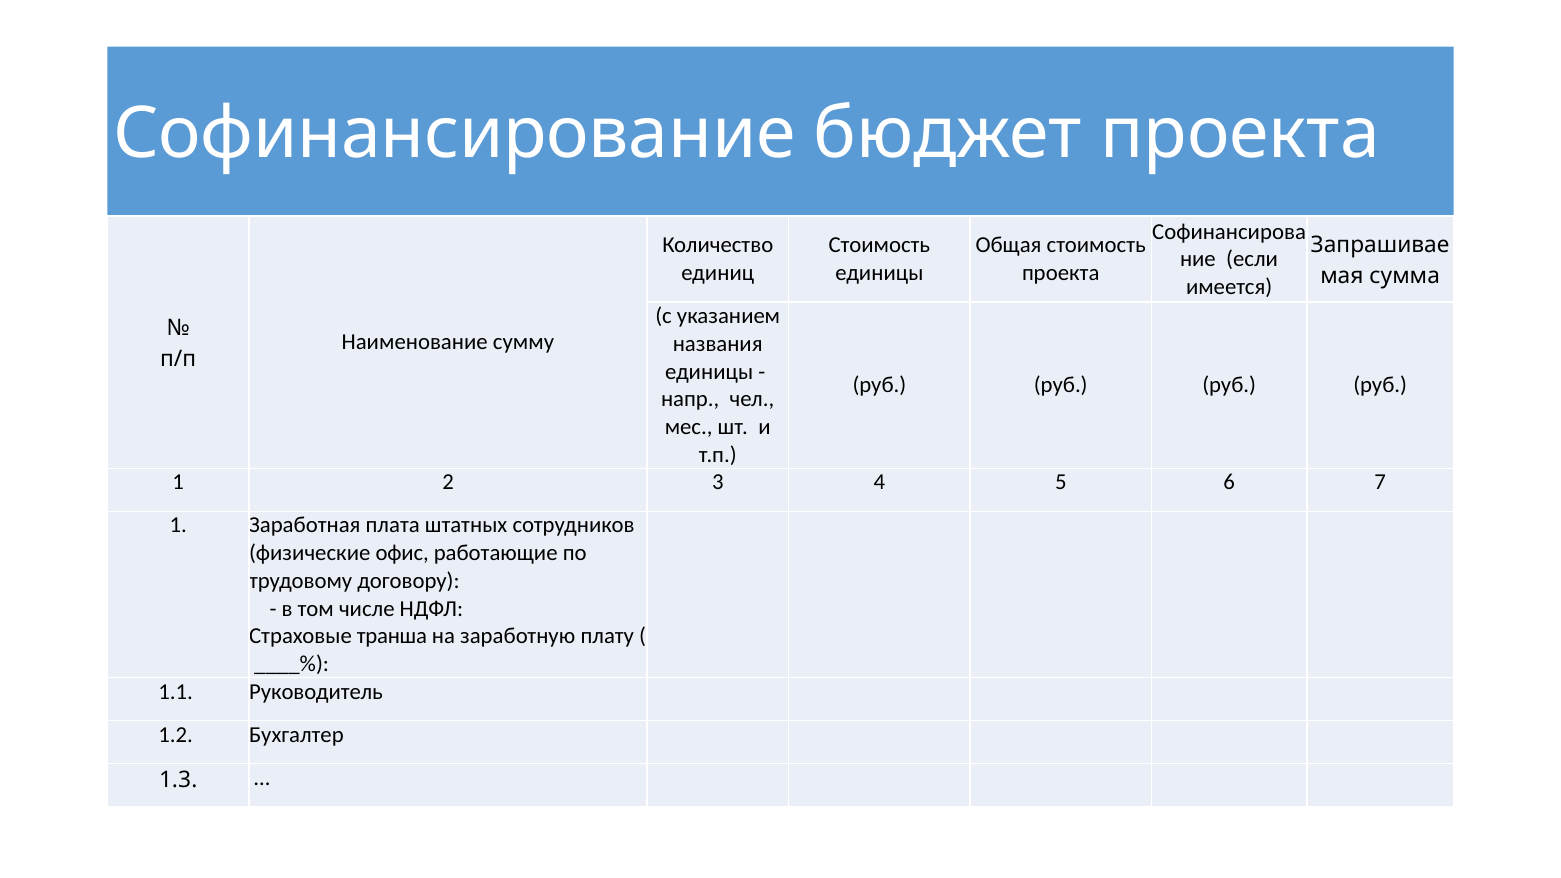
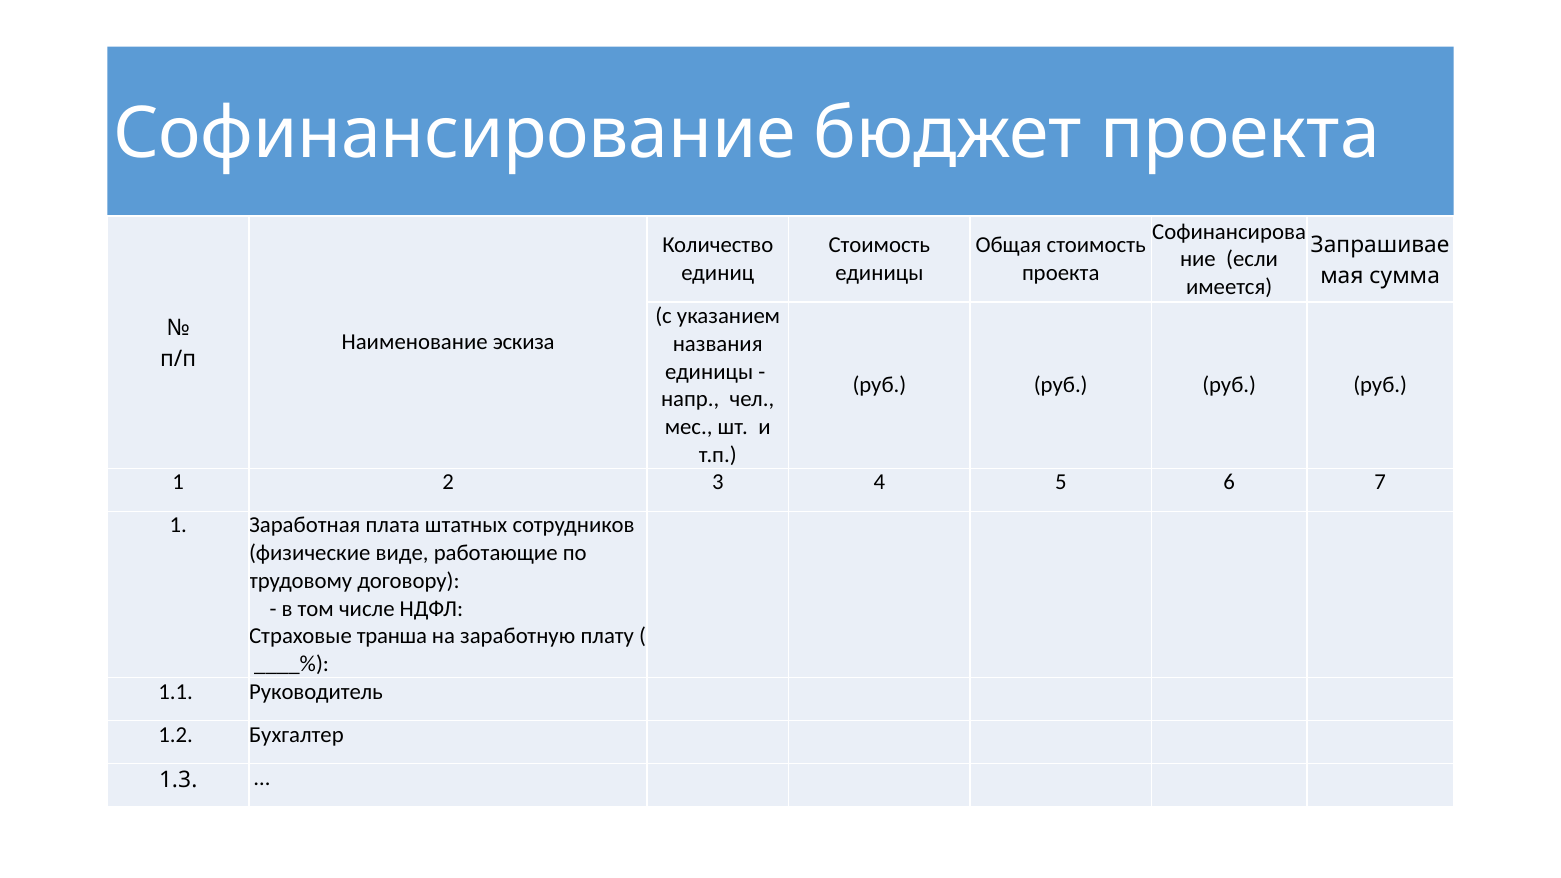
сумму: сумму -> эскиза
офис: офис -> виде
